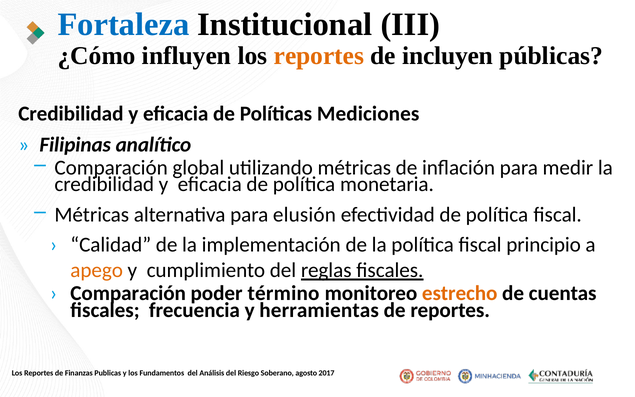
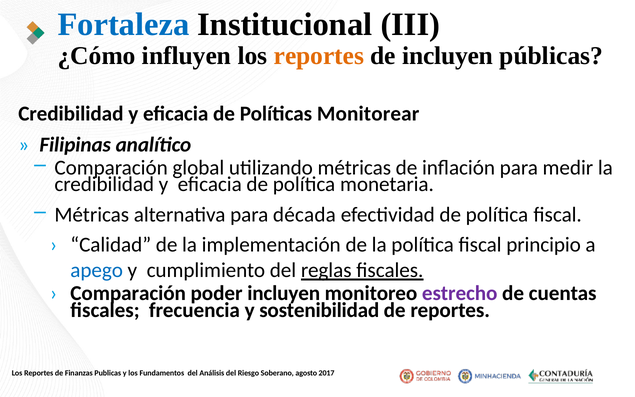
Mediciones: Mediciones -> Monitorear
elusión: elusión -> década
apego colour: orange -> blue
poder término: término -> incluyen
estrecho colour: orange -> purple
herramientas: herramientas -> sostenibilidad
